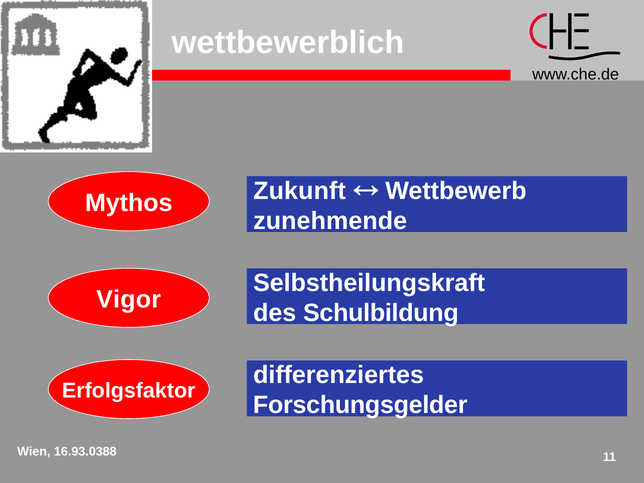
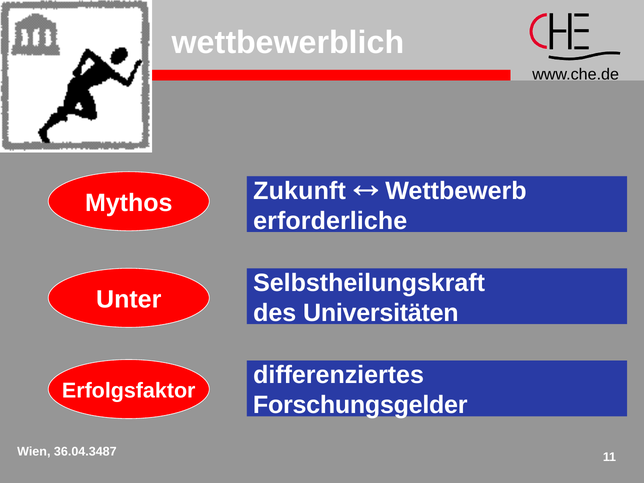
zunehmende: zunehmende -> erforderliche
Vigor: Vigor -> Unter
Schulbildung: Schulbildung -> Universitäten
16.93.0388: 16.93.0388 -> 36.04.3487
